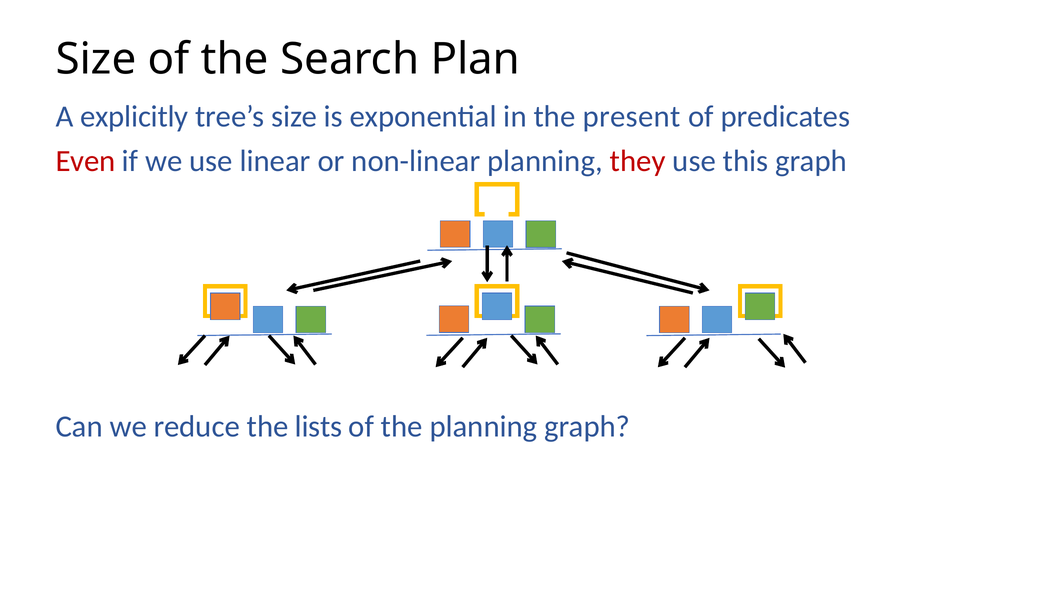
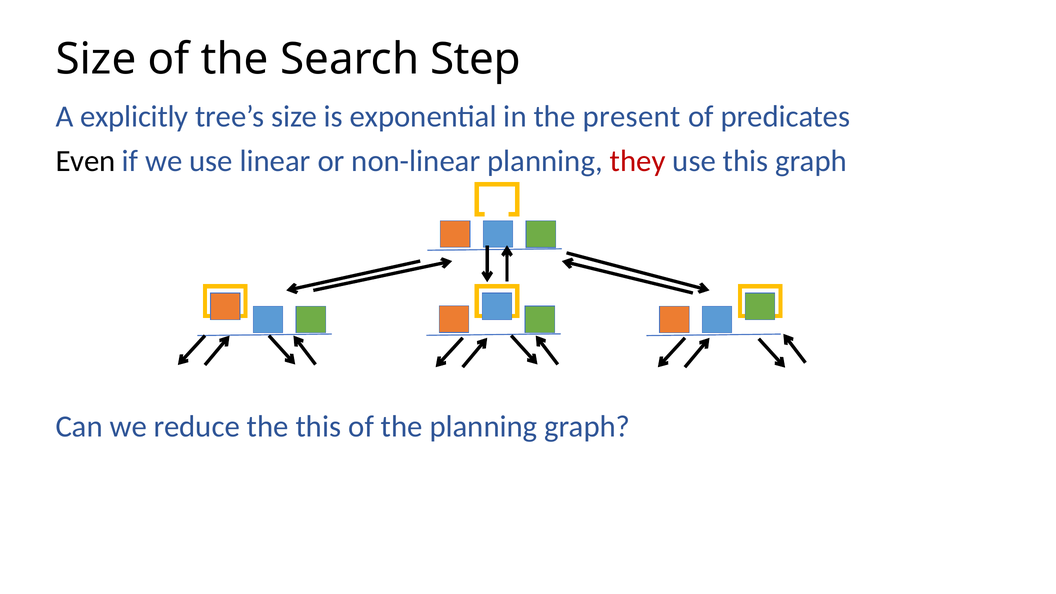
Plan: Plan -> Step
Even colour: red -> black
the lists: lists -> this
